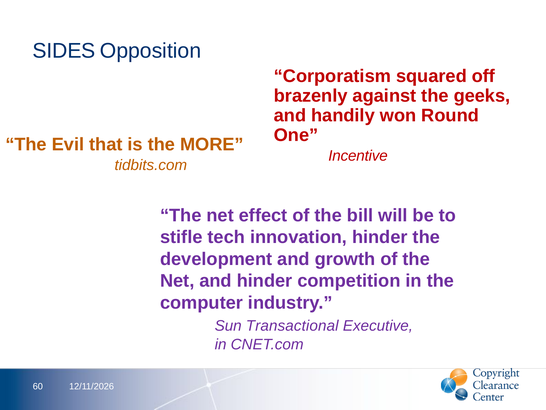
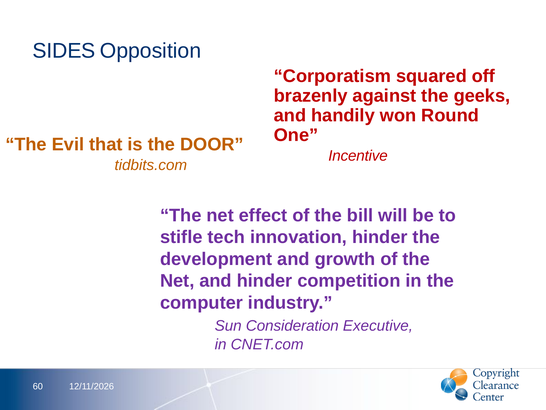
MORE: MORE -> DOOR
Transactional: Transactional -> Consideration
